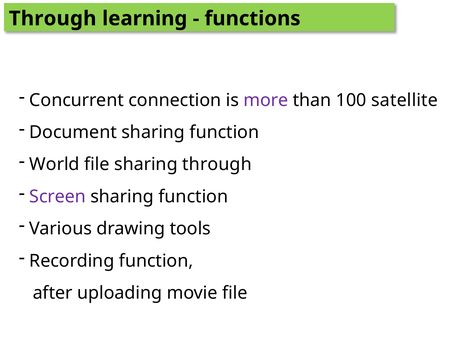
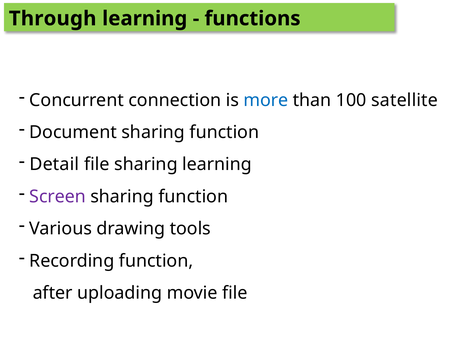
more colour: purple -> blue
World: World -> Detail
sharing through: through -> learning
